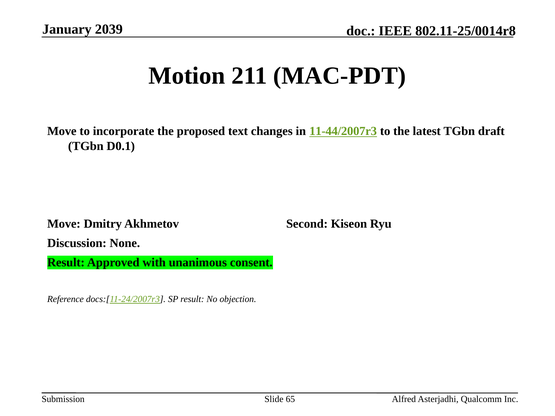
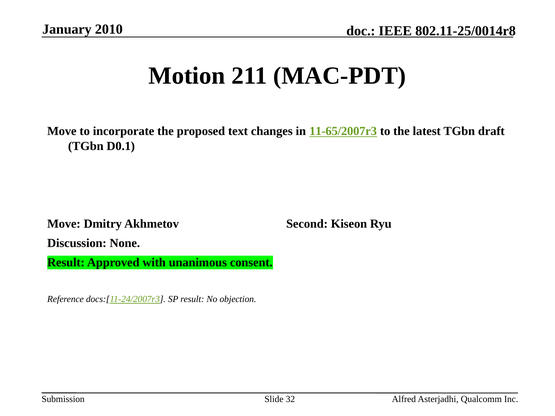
2039: 2039 -> 2010
11-44/2007r3: 11-44/2007r3 -> 11-65/2007r3
65: 65 -> 32
